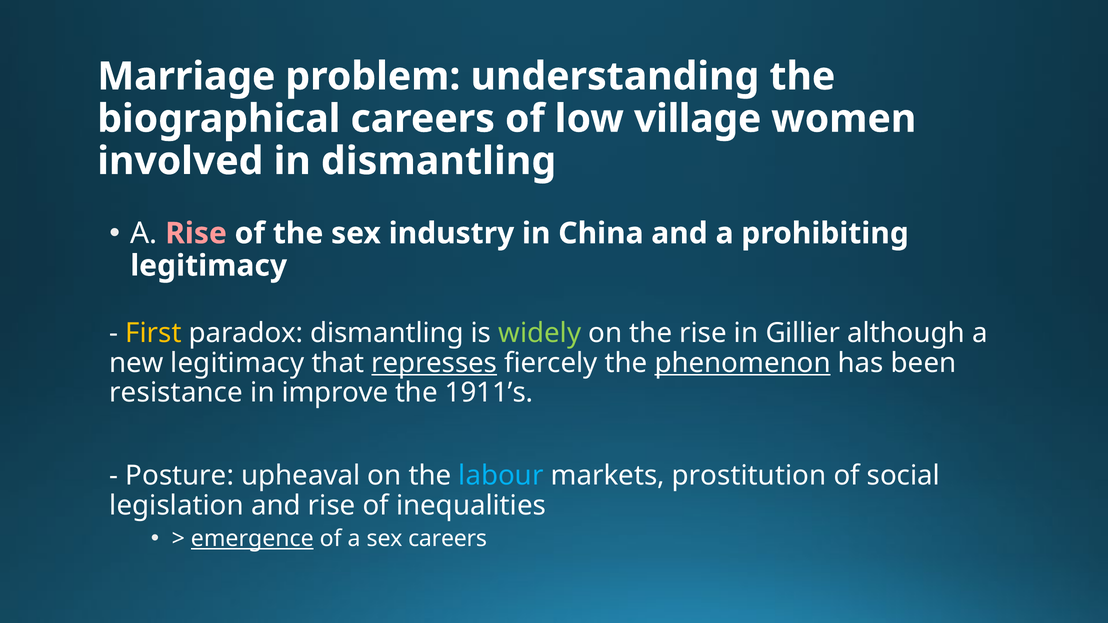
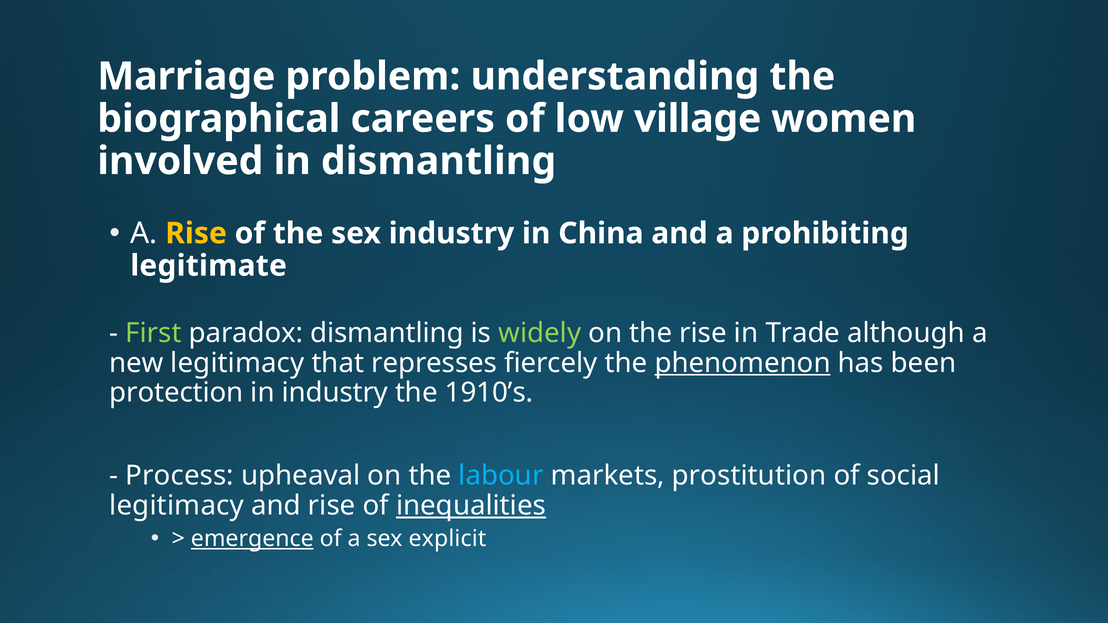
Rise at (196, 233) colour: pink -> yellow
legitimacy at (209, 266): legitimacy -> legitimate
First colour: yellow -> light green
Gillier: Gillier -> Trade
represses underline: present -> none
resistance: resistance -> protection
in improve: improve -> industry
1911’s: 1911’s -> 1910’s
Posture: Posture -> Process
legislation at (177, 506): legislation -> legitimacy
inequalities underline: none -> present
sex careers: careers -> explicit
